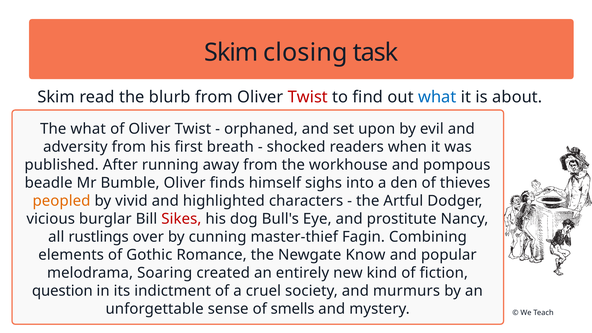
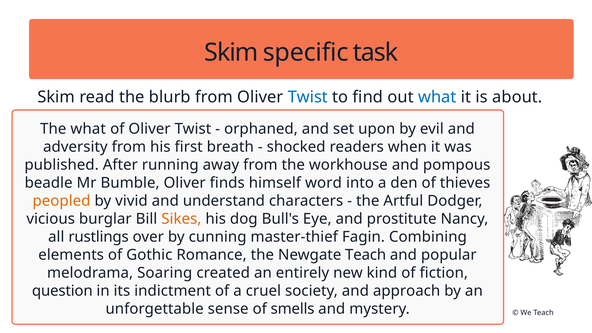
closing: closing -> specific
Twist at (308, 97) colour: red -> blue
sighs: sighs -> word
highlighted: highlighted -> understand
Sikes colour: red -> orange
Newgate Know: Know -> Teach
murmurs: murmurs -> approach
